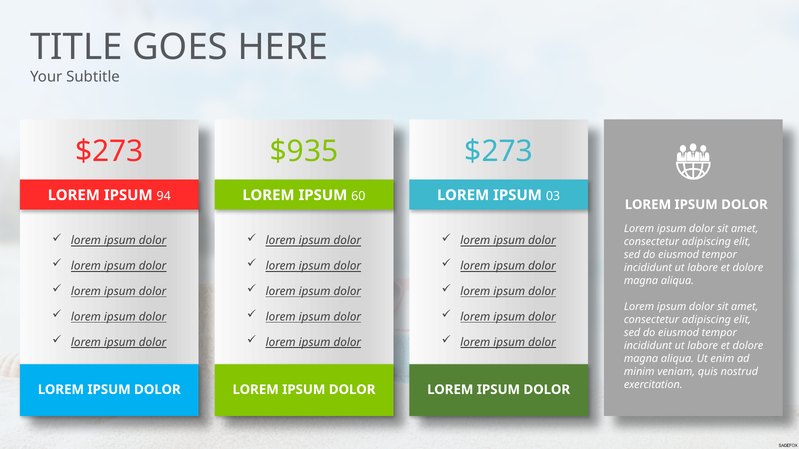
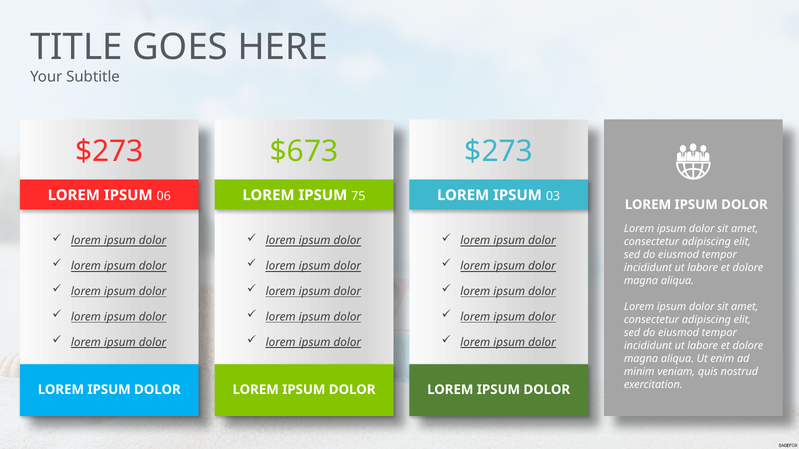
$935: $935 -> $673
94: 94 -> 06
60: 60 -> 75
